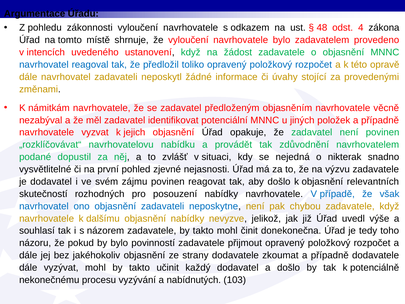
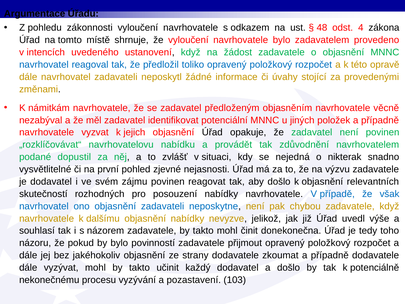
nabídnutých: nabídnutých -> pozastavení
